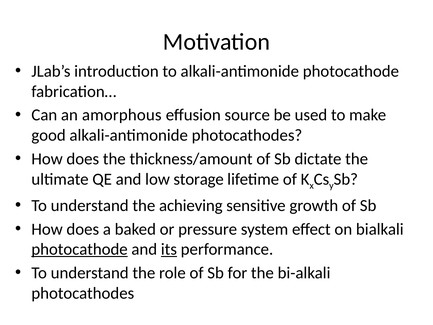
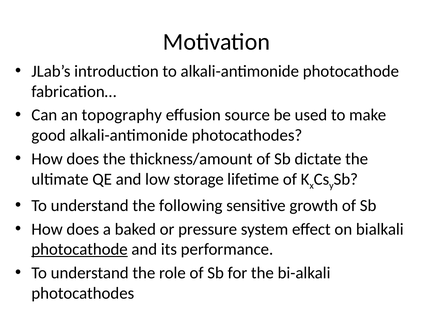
amorphous: amorphous -> topography
achieving: achieving -> following
its underline: present -> none
